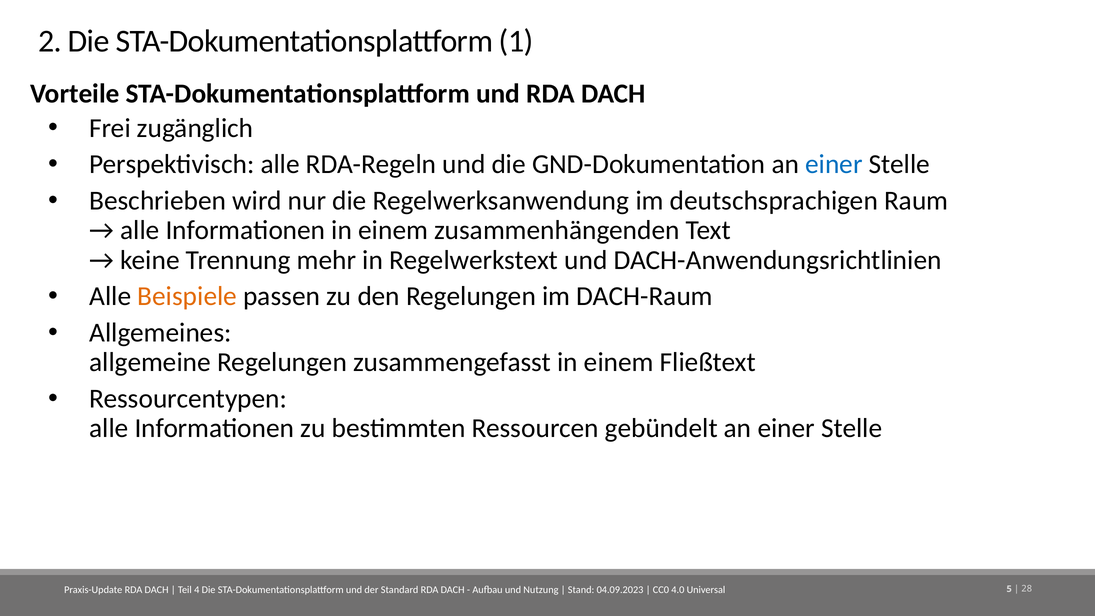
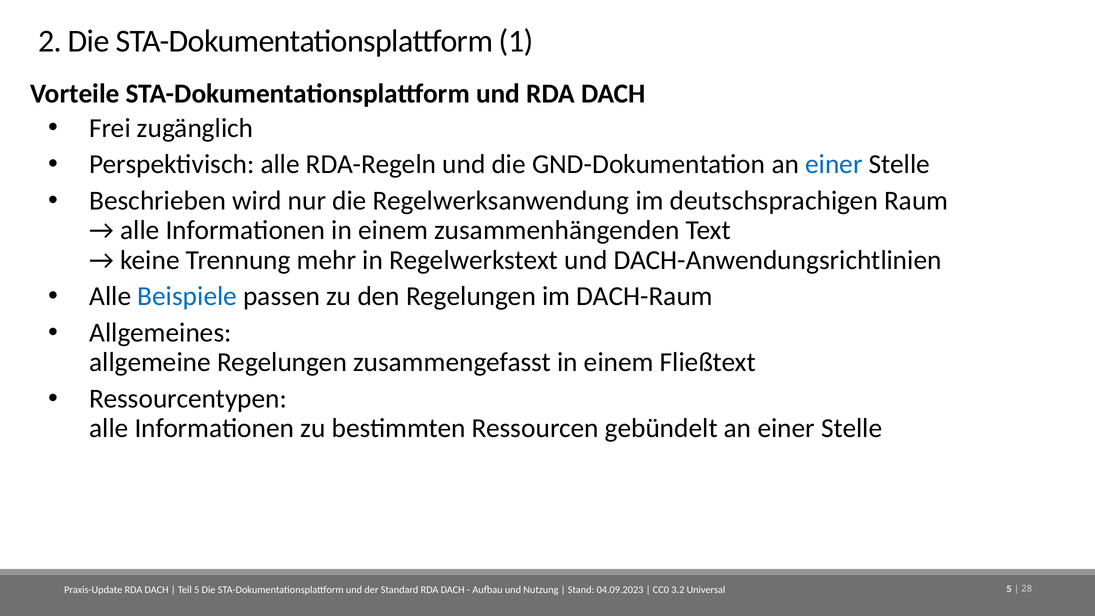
Beispiele colour: orange -> blue
Teil 4: 4 -> 5
4.0: 4.0 -> 3.2
